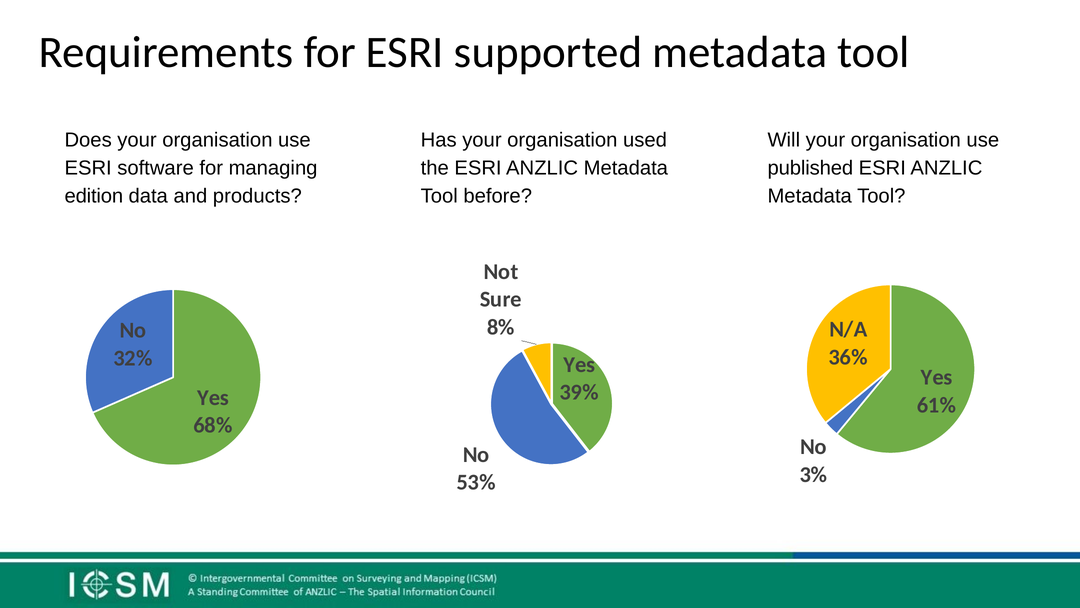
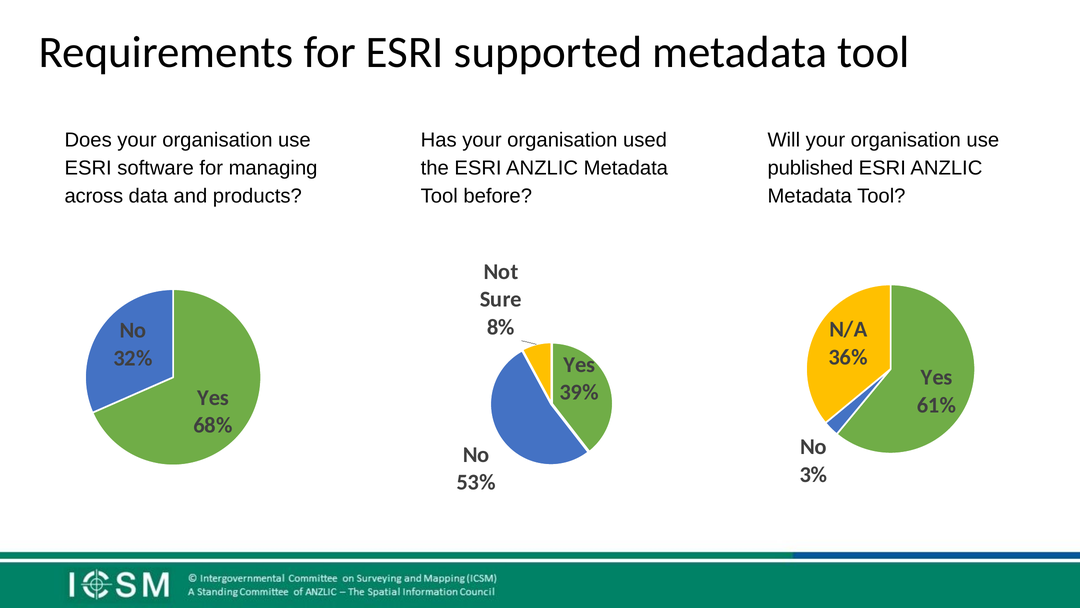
edition: edition -> across
